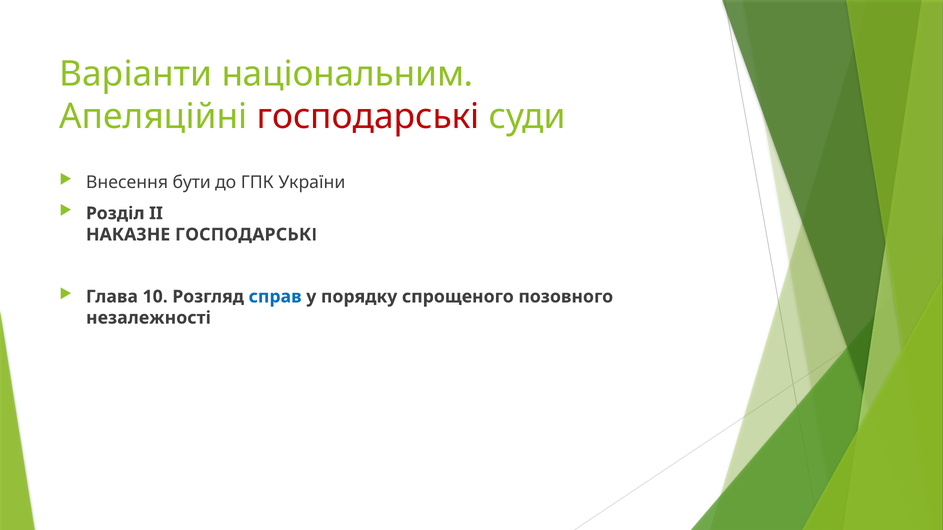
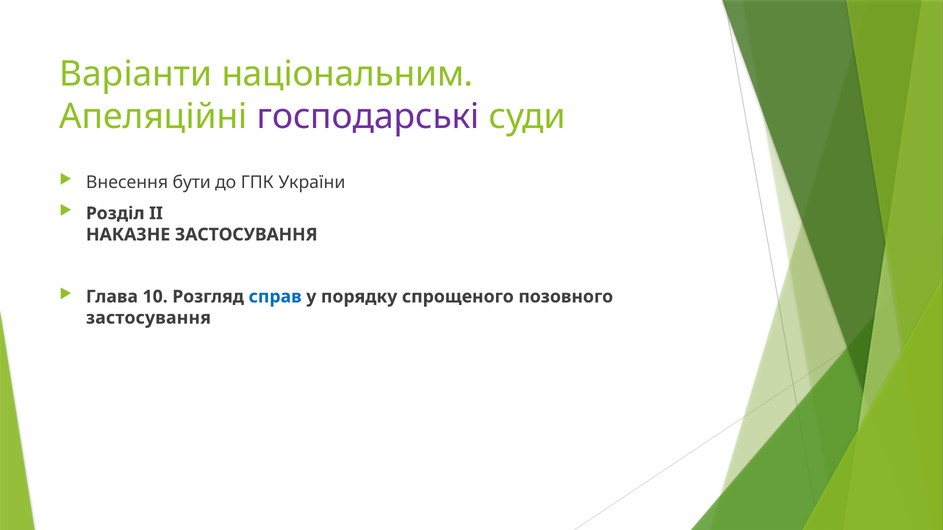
господарські at (368, 117) colour: red -> purple
НАКАЗНЕ ГОСПОДАРСЬКІ: ГОСПОДАРСЬКІ -> ЗАСТОСУВАННЯ
незалежності at (149, 318): незалежності -> застосування
